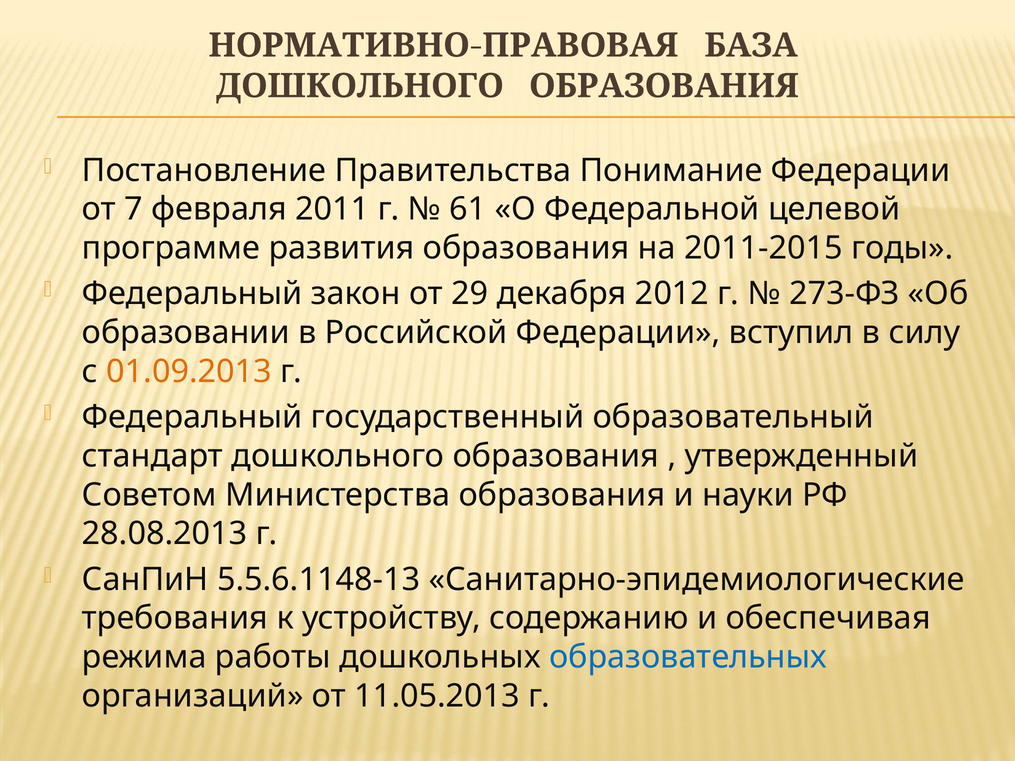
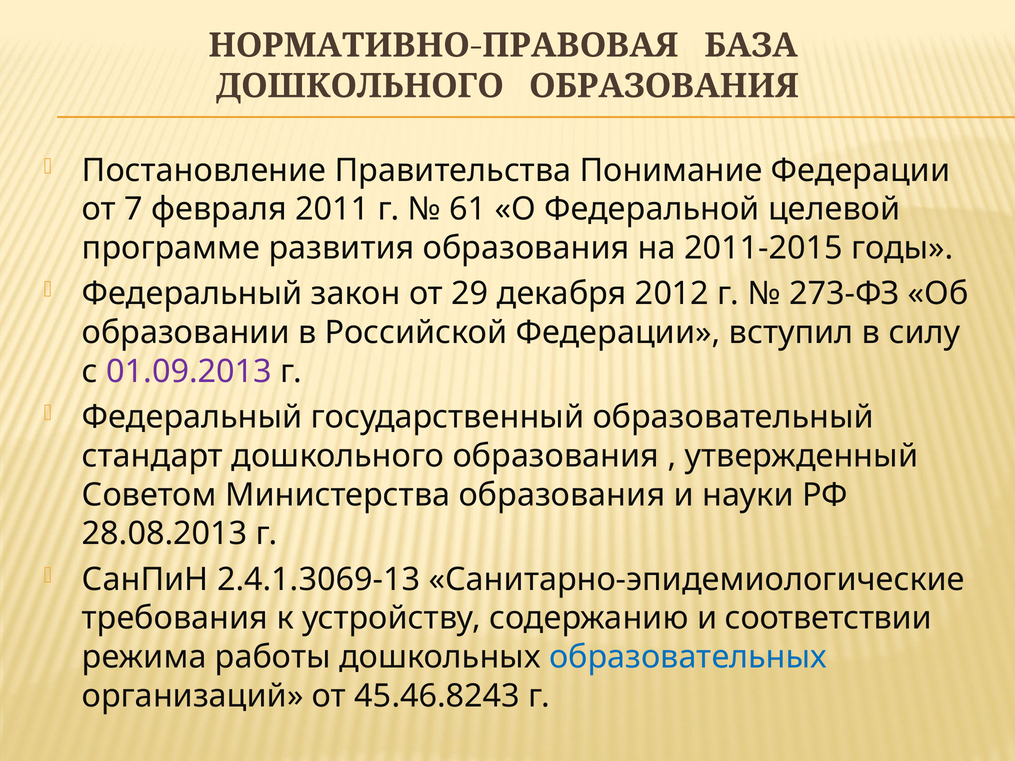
01.09.2013 colour: orange -> purple
5.5.6.1148-13: 5.5.6.1148-13 -> 2.4.1.3069-13
обеспечивая: обеспечивая -> соответствии
11.05.2013: 11.05.2013 -> 45.46.8243
